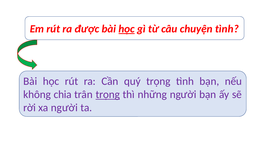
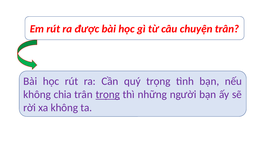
học at (127, 29) underline: present -> none
chuyện tình: tình -> trân
xa người: người -> không
